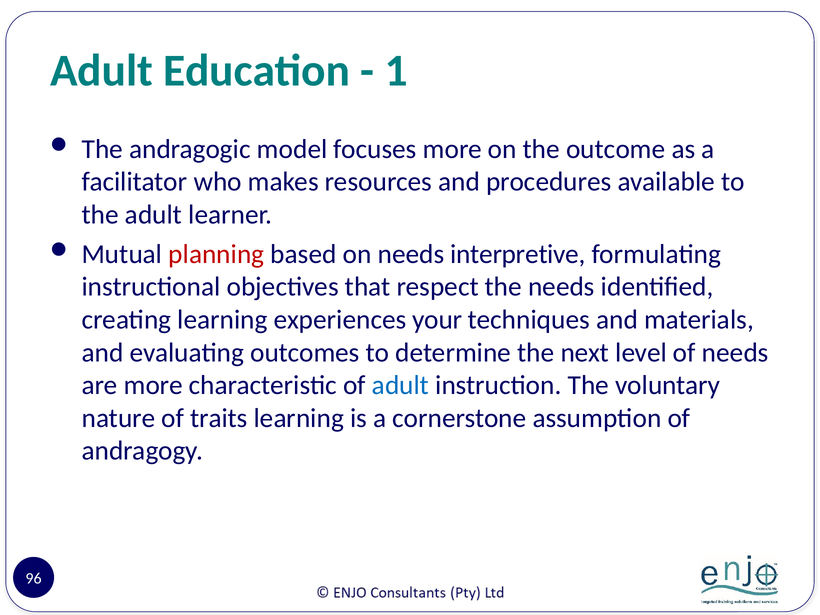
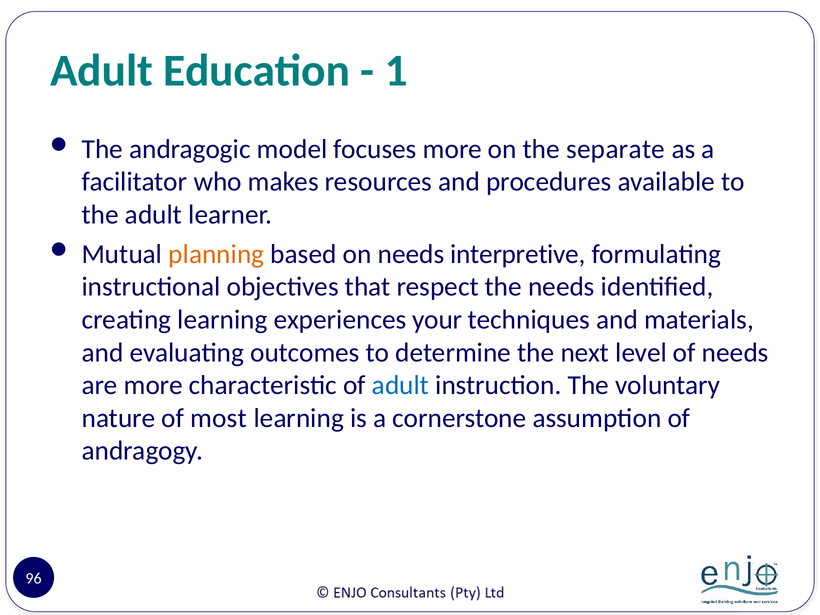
outcome: outcome -> separate
planning colour: red -> orange
traits: traits -> most
